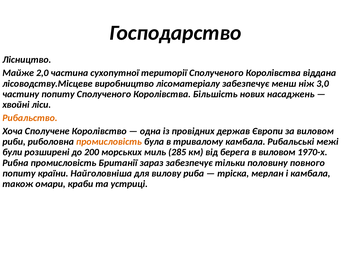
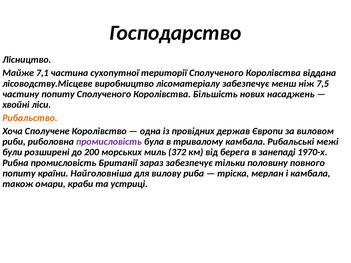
2,0: 2,0 -> 7,1
3,0: 3,0 -> 7,5
промисловість at (109, 142) colour: orange -> purple
285: 285 -> 372
в виловом: виловом -> занепаді
